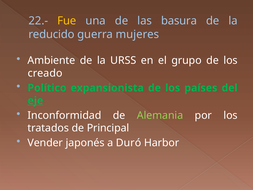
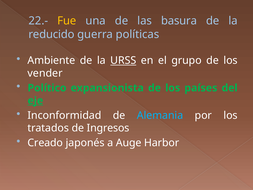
mujeres: mujeres -> políticas
URSS underline: none -> present
creado: creado -> vender
Alemania colour: light green -> light blue
Principal: Principal -> Ingresos
Vender: Vender -> Creado
Duró: Duró -> Auge
